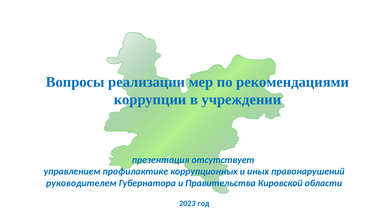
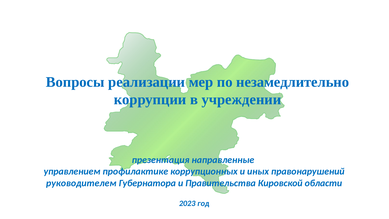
рекомендациями: рекомендациями -> незамедлительно
отсутствует: отсутствует -> направленные
